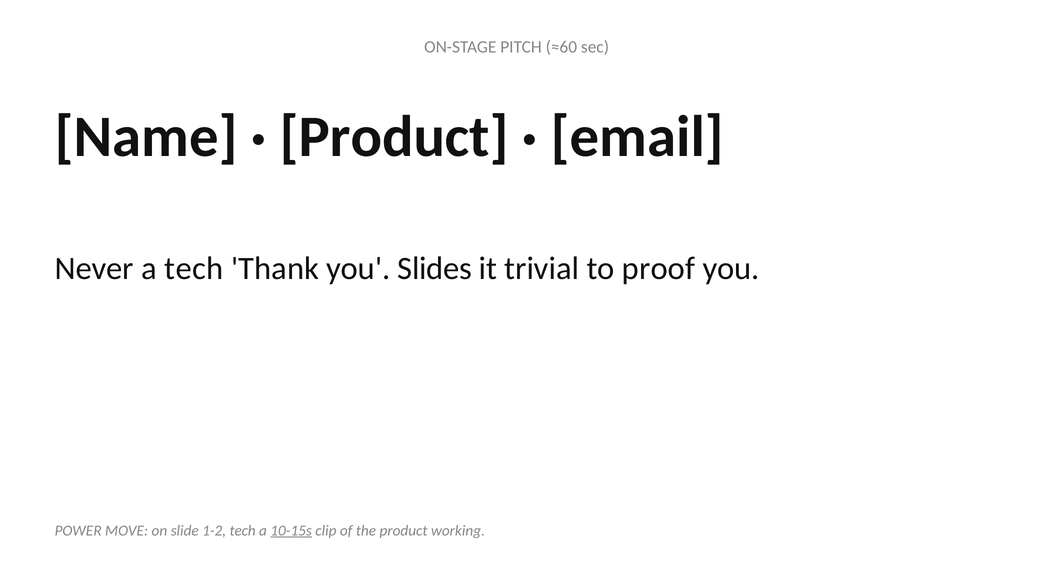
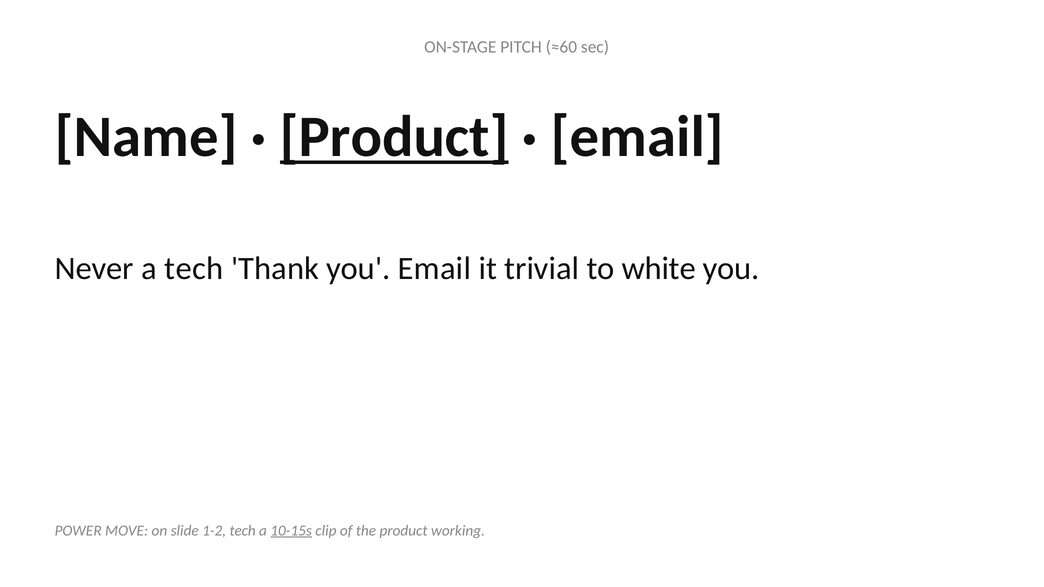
Product at (394, 137) underline: none -> present
you Slides: Slides -> Email
proof: proof -> white
